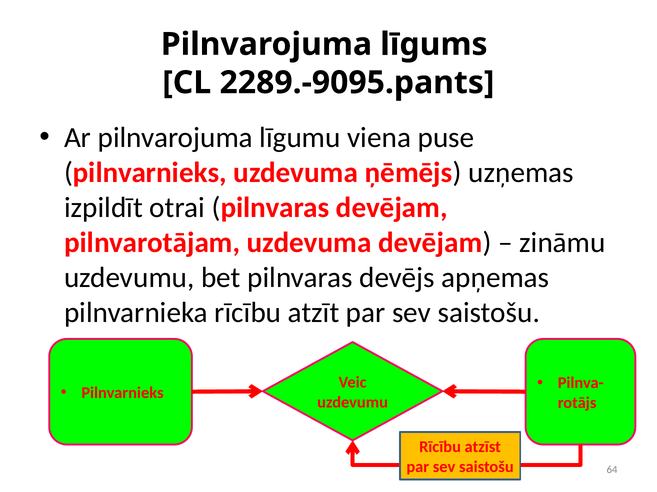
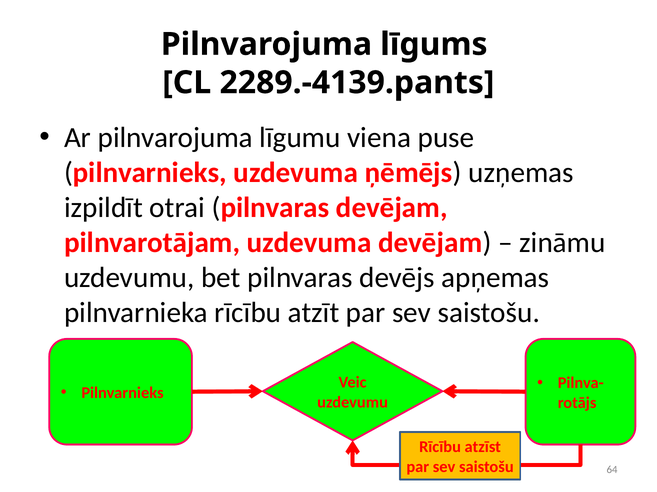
2289.-9095.pants: 2289.-9095.pants -> 2289.-4139.pants
